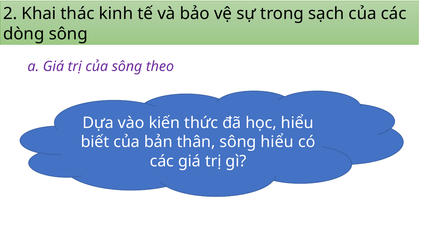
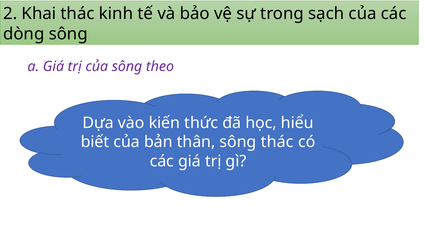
sông hiểu: hiểu -> thác
